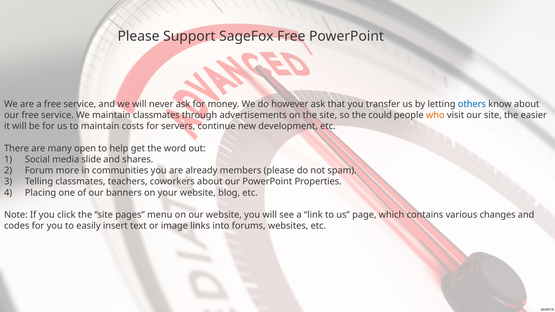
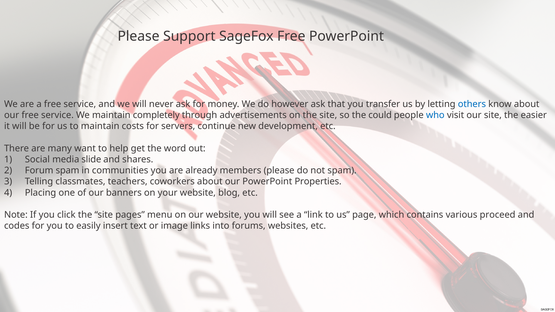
maintain classmates: classmates -> completely
who colour: orange -> blue
open: open -> want
Forum more: more -> spam
changes: changes -> proceed
